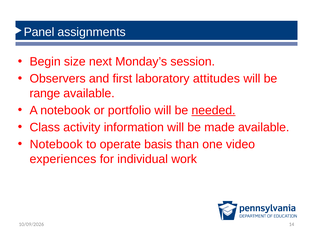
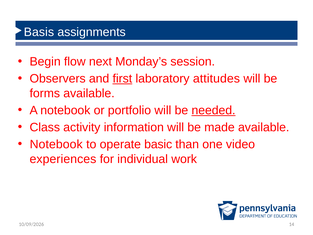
Panel: Panel -> Basis
size: size -> flow
first underline: none -> present
range: range -> forms
basis: basis -> basic
